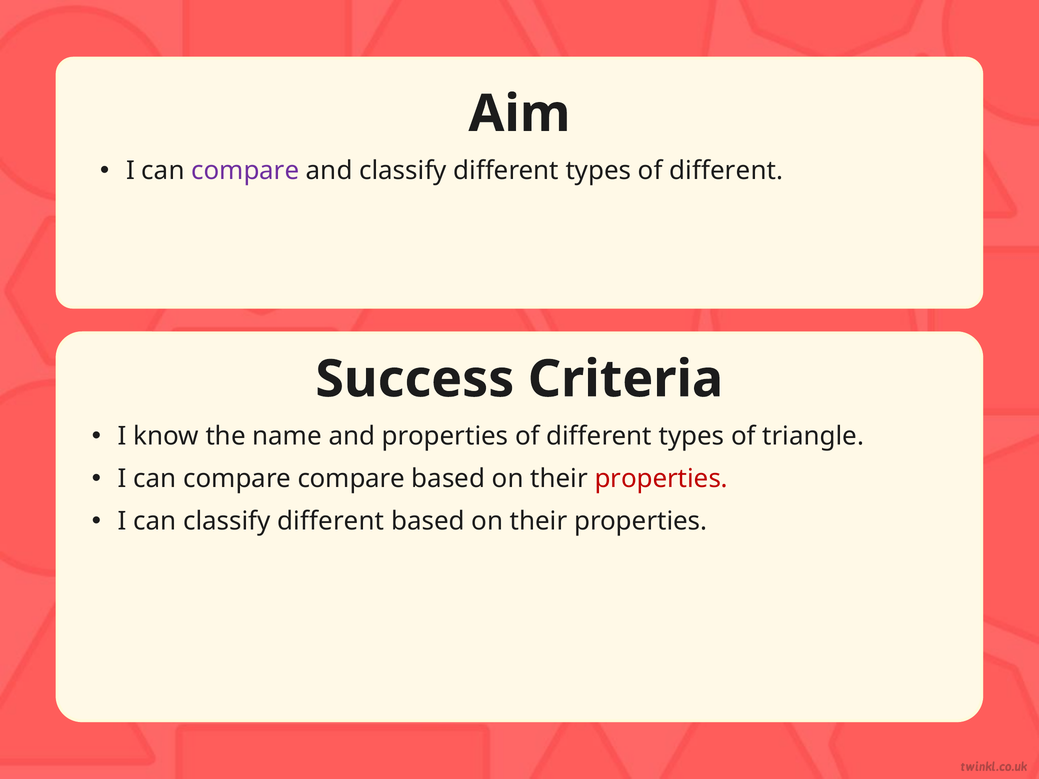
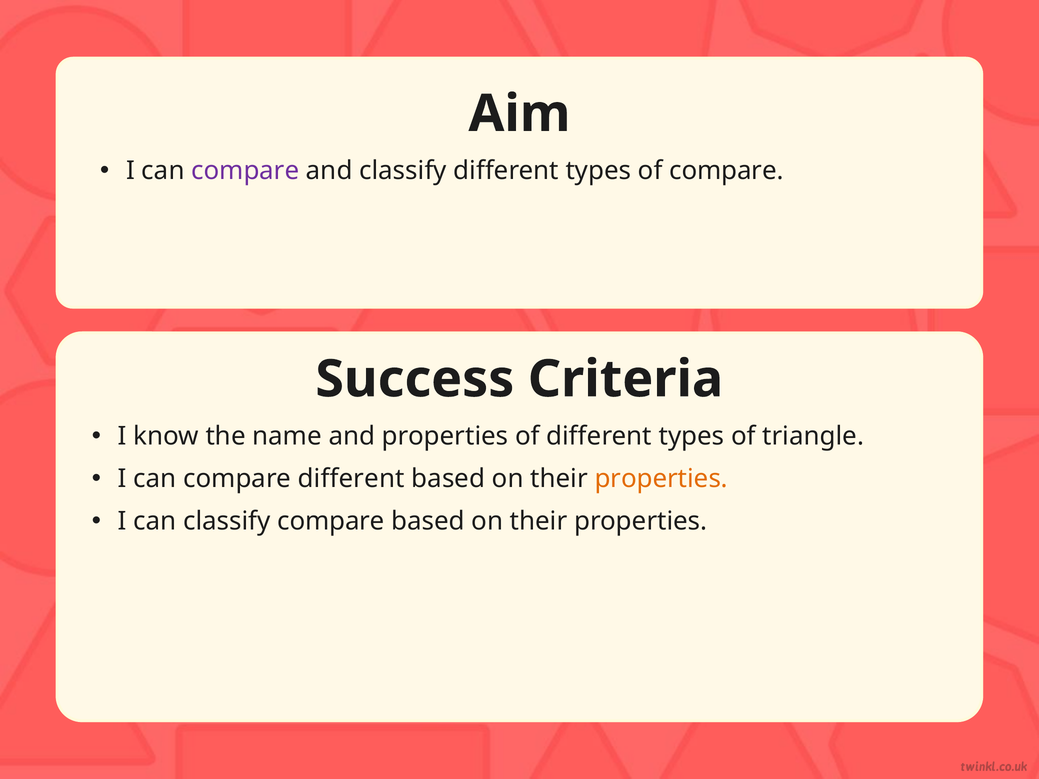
types of different: different -> compare
compare compare: compare -> different
properties at (661, 479) colour: red -> orange
can classify different: different -> compare
